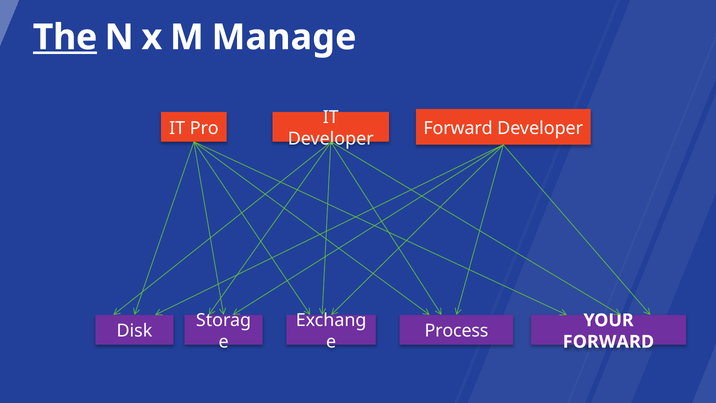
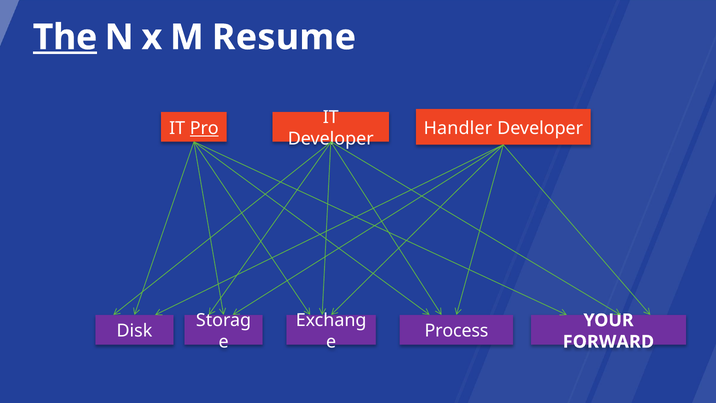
Manage: Manage -> Resume
Pro underline: none -> present
Forward at (458, 128): Forward -> Handler
